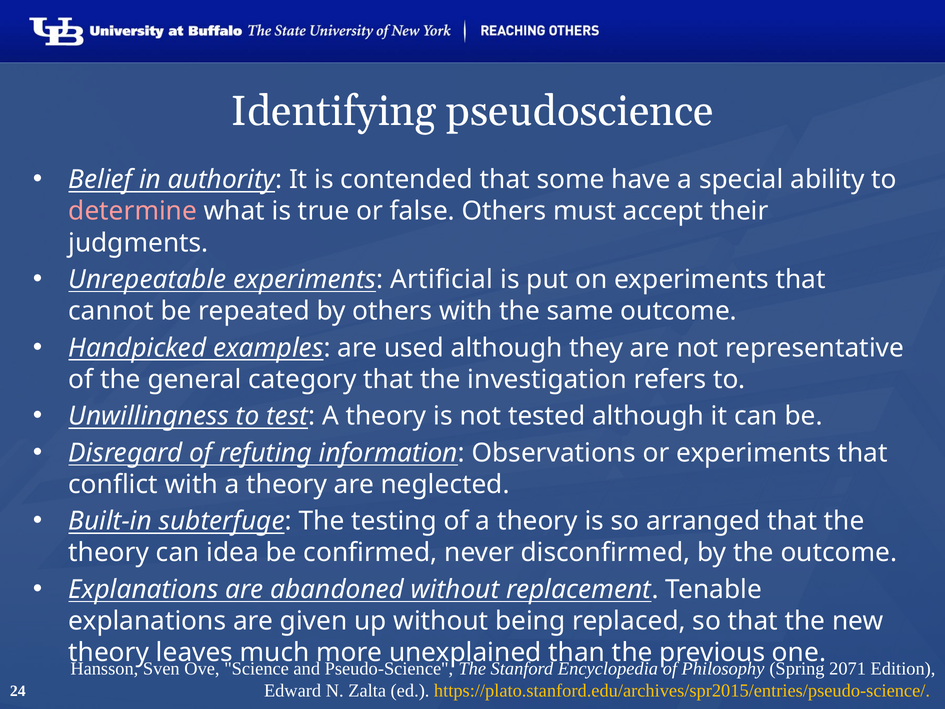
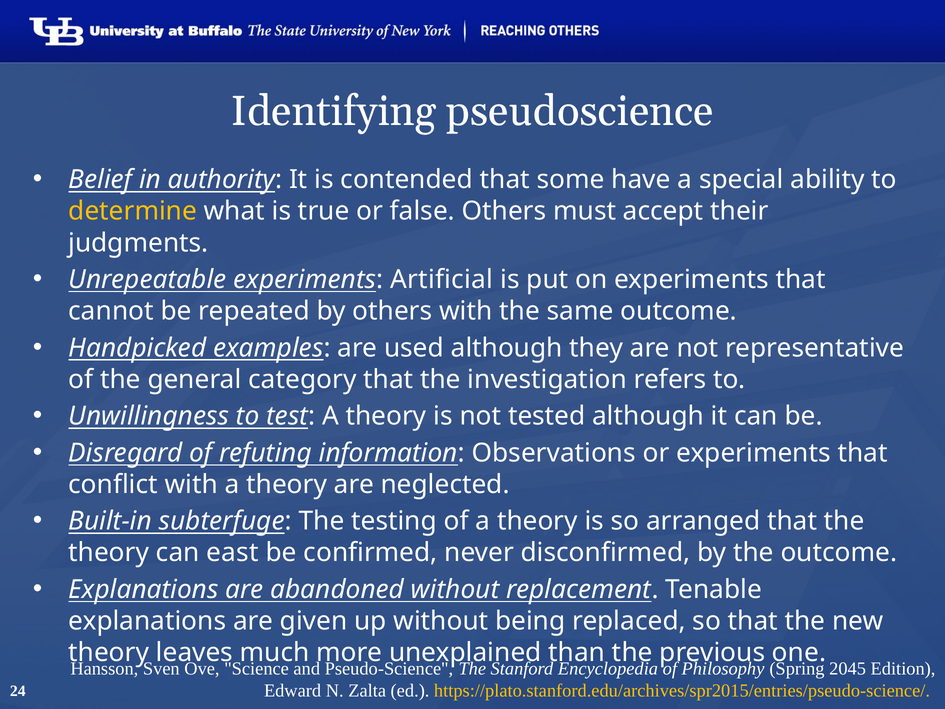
determine colour: pink -> yellow
idea: idea -> east
2071: 2071 -> 2045
